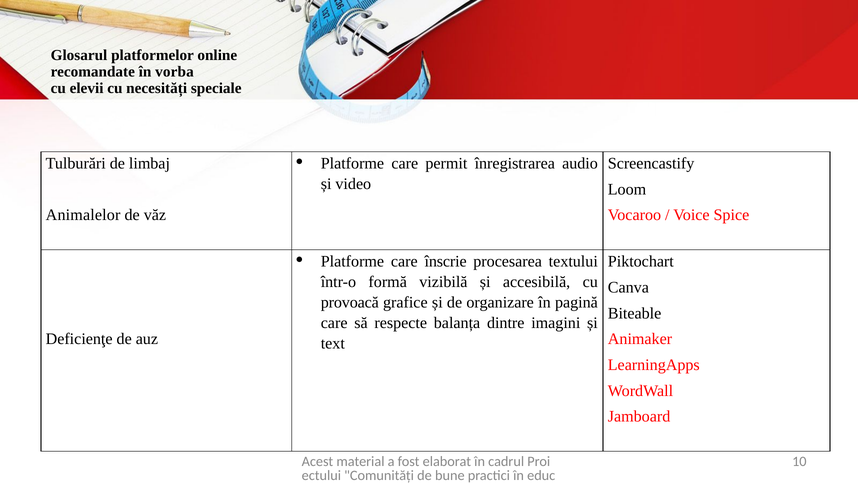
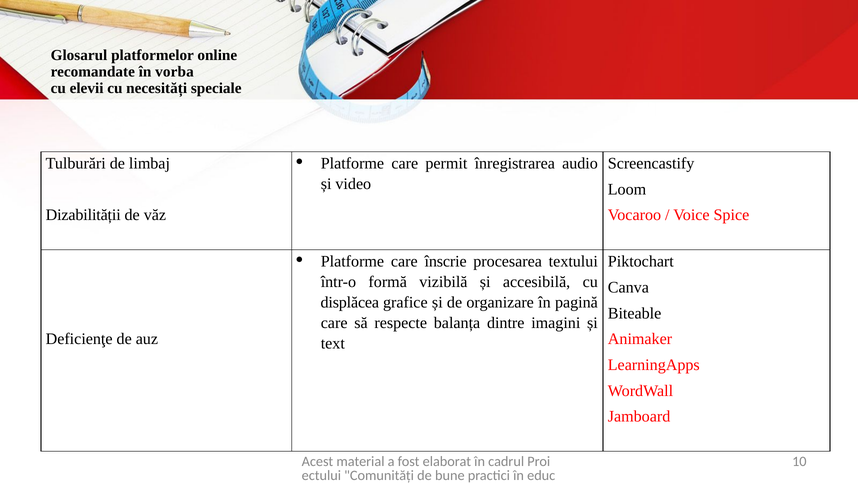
Animalelor: Animalelor -> Dizabilității
provoacă: provoacă -> displăcea
